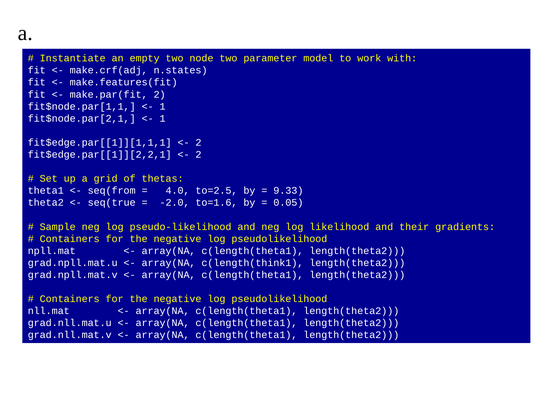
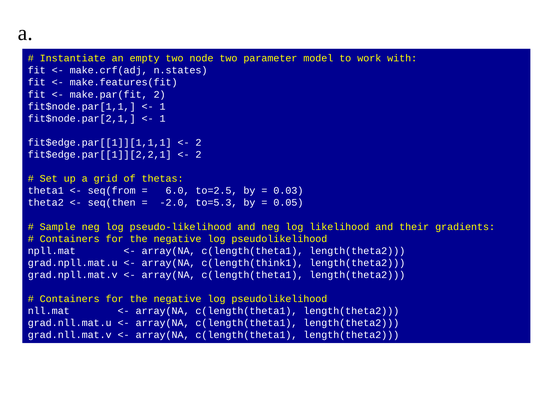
4.0: 4.0 -> 6.0
9.33: 9.33 -> 0.03
seq(true: seq(true -> seq(then
to=1.6: to=1.6 -> to=5.3
